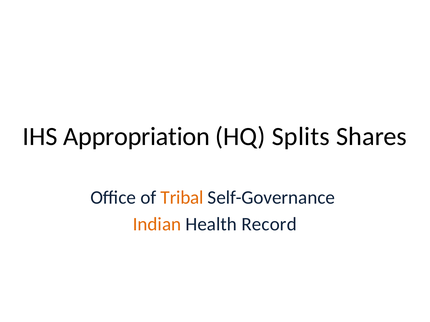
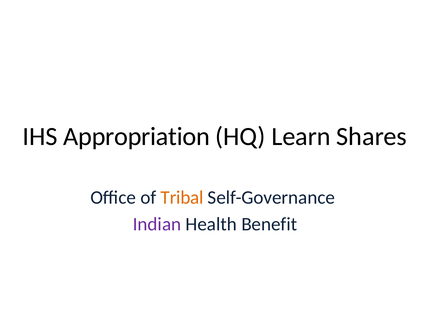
Splits: Splits -> Learn
Indian colour: orange -> purple
Record: Record -> Benefit
